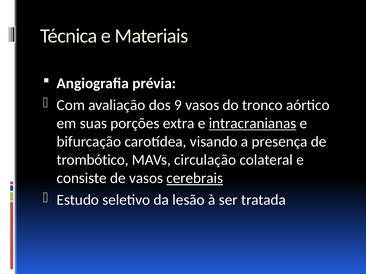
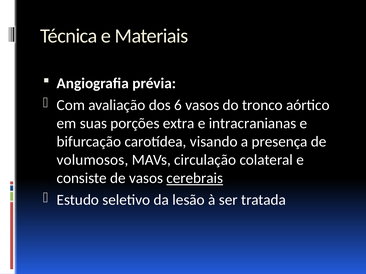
9: 9 -> 6
intracranianas underline: present -> none
trombótico: trombótico -> volumosos
